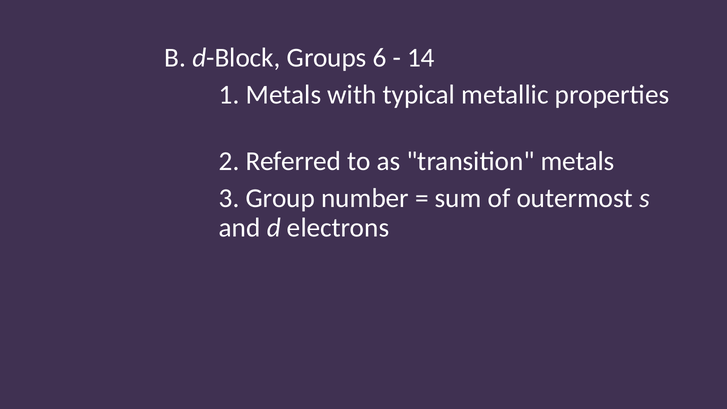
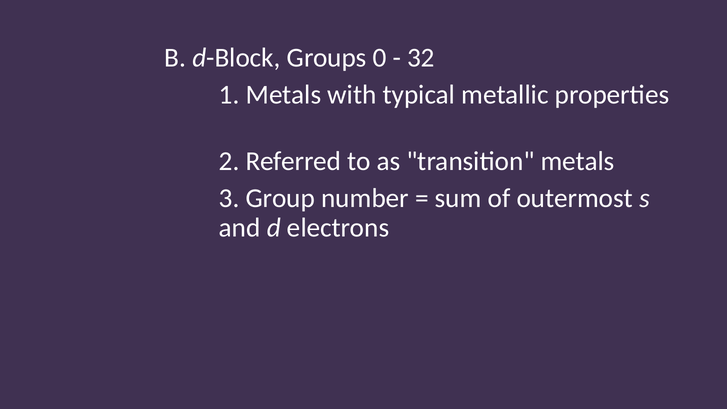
6: 6 -> 0
14: 14 -> 32
